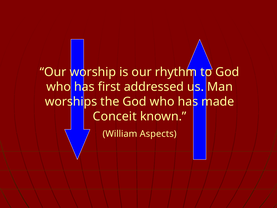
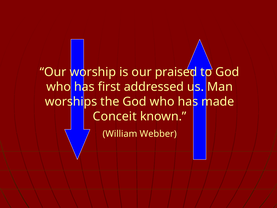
rhythm: rhythm -> praised
Aspects: Aspects -> Webber
